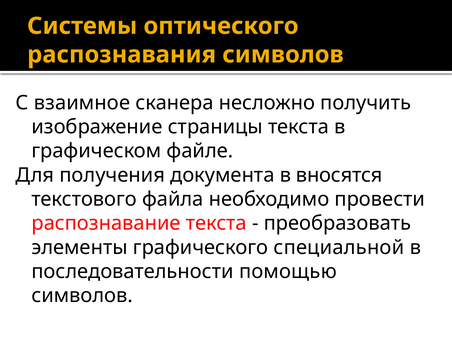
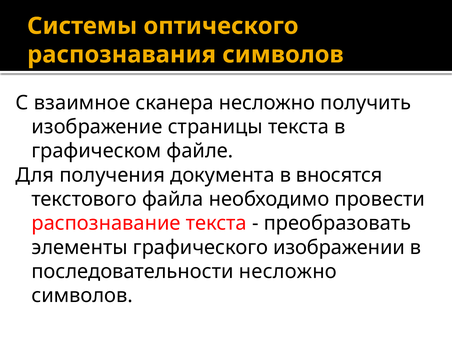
специальной: специальной -> изображении
последовательности помощью: помощью -> несложно
